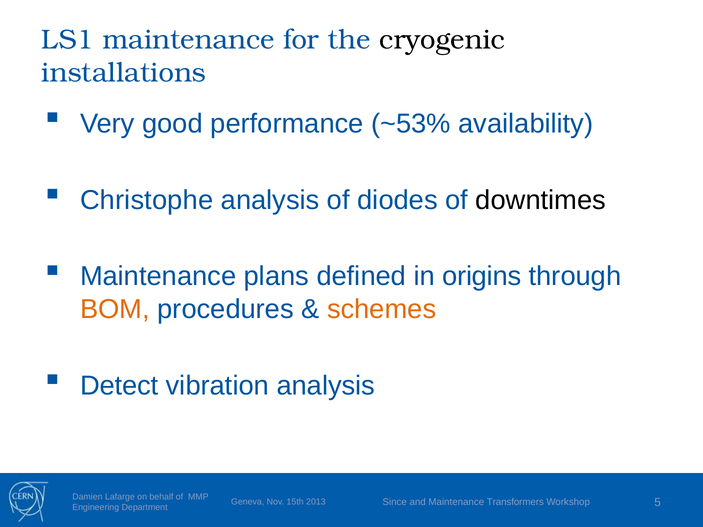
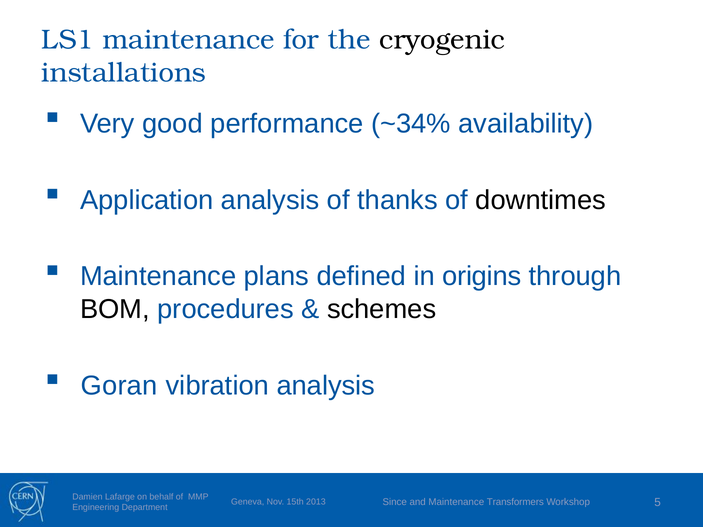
~53%: ~53% -> ~34%
Christophe: Christophe -> Application
diodes: diodes -> thanks
BOM colour: orange -> black
schemes colour: orange -> black
Detect: Detect -> Goran
